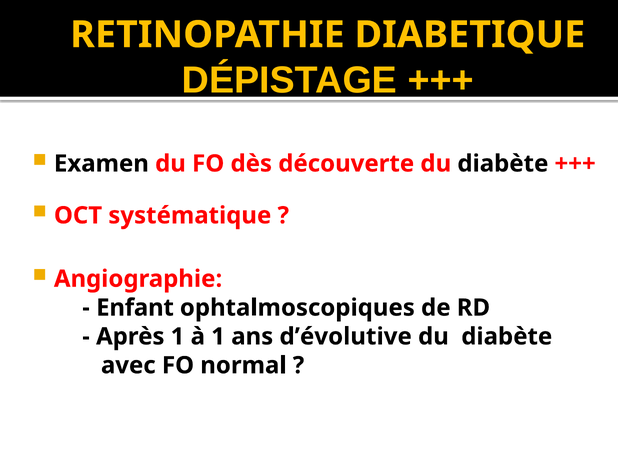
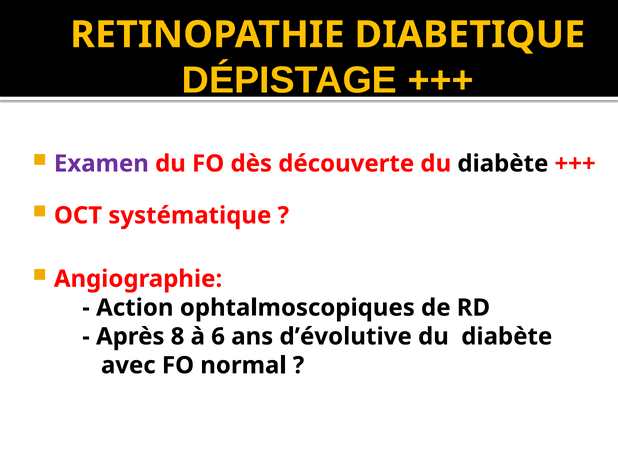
Examen colour: black -> purple
Enfant: Enfant -> Action
Après 1: 1 -> 8
à 1: 1 -> 6
